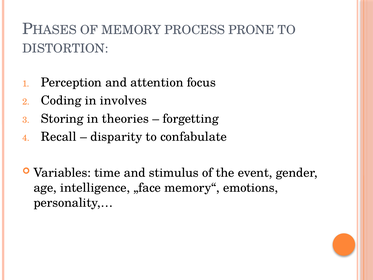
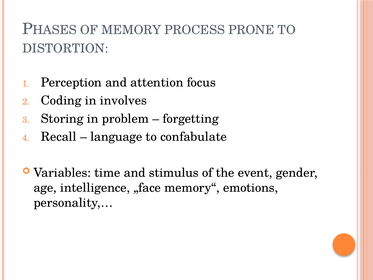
theories: theories -> problem
disparity: disparity -> language
